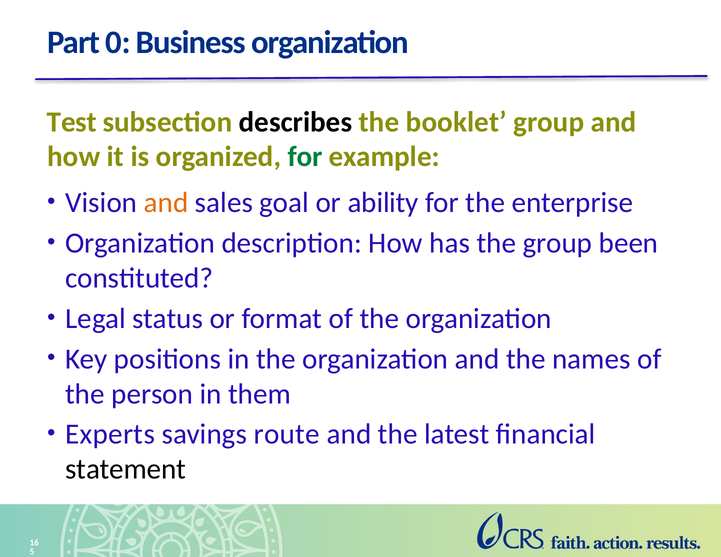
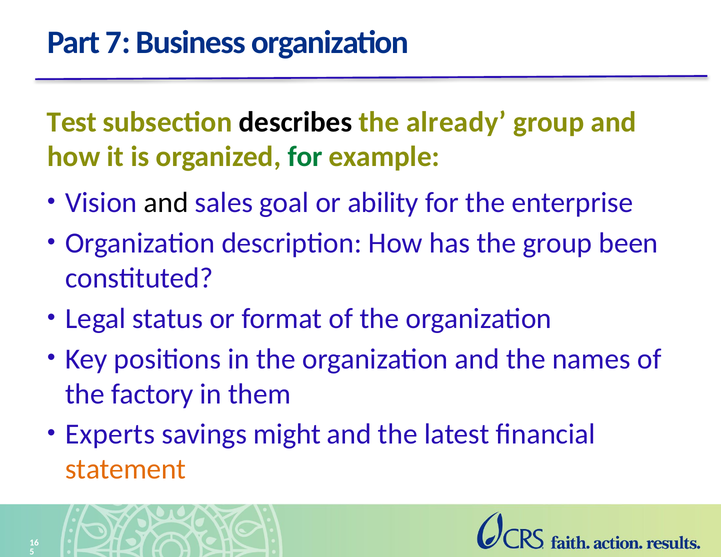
0: 0 -> 7
booklet: booklet -> already
and at (166, 203) colour: orange -> black
person: person -> factory
route: route -> might
statement colour: black -> orange
